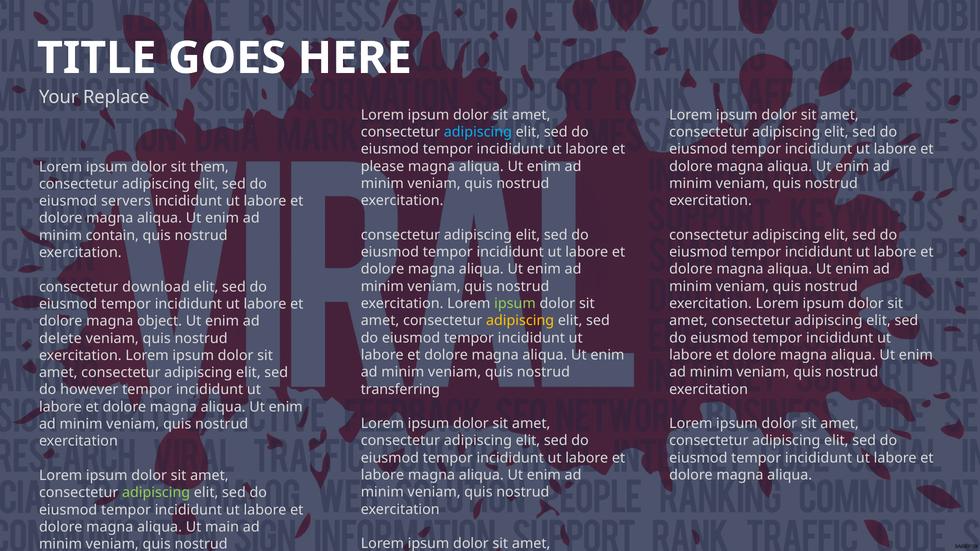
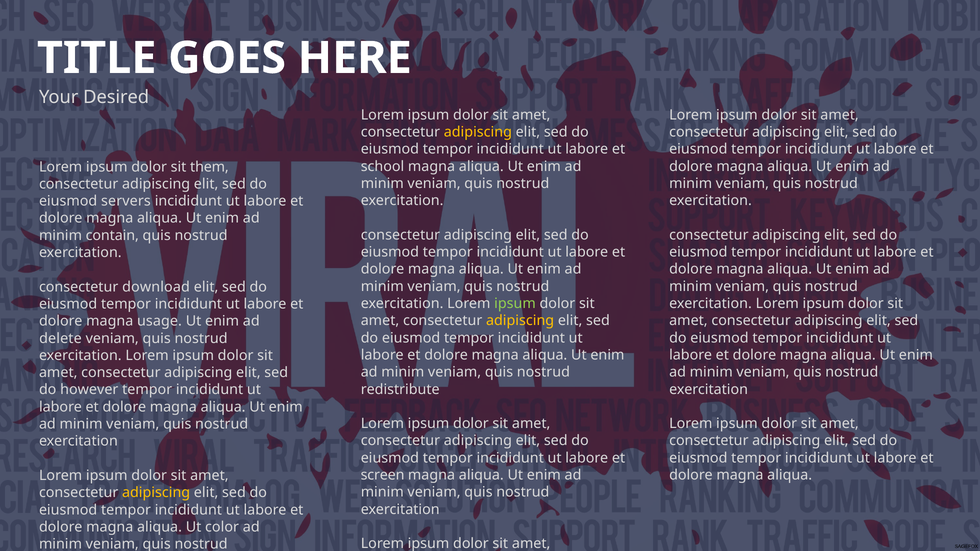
Replace: Replace -> Desired
adipiscing at (478, 132) colour: light blue -> yellow
please: please -> school
object: object -> usage
transferring: transferring -> redistribute
labore at (382, 475): labore -> screen
adipiscing at (156, 493) colour: light green -> yellow
main: main -> color
